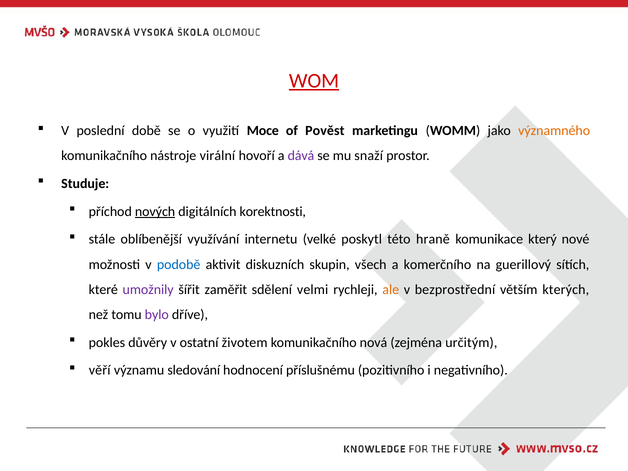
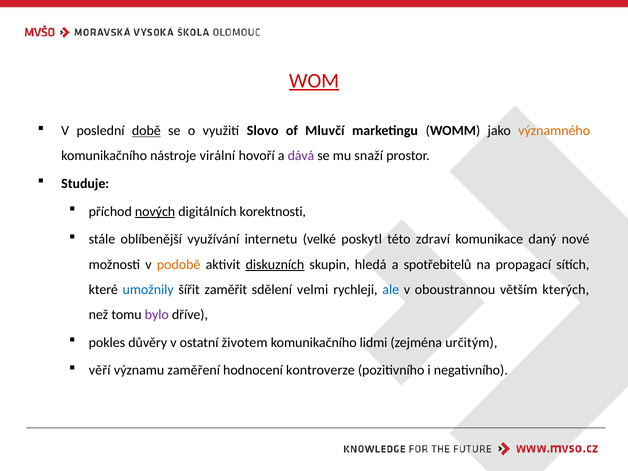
době underline: none -> present
Moce: Moce -> Slovo
Pověst: Pověst -> Mluvčí
hraně: hraně -> zdraví
který: který -> daný
podobě colour: blue -> orange
diskuzních underline: none -> present
všech: všech -> hledá
komerčního: komerčního -> spotřebitelů
guerillový: guerillový -> propagací
umožnily colour: purple -> blue
ale colour: orange -> blue
bezprostřední: bezprostřední -> oboustrannou
nová: nová -> lidmi
sledování: sledování -> zaměření
příslušnému: příslušnému -> kontroverze
